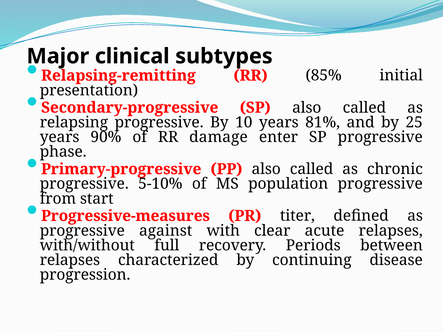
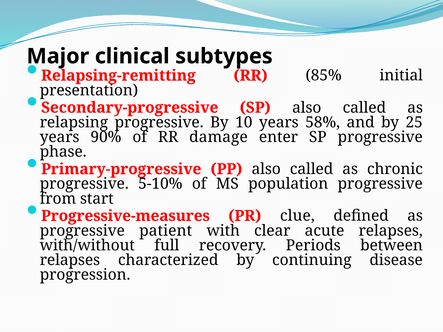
81%: 81% -> 58%
titer: titer -> clue
against: against -> patient
